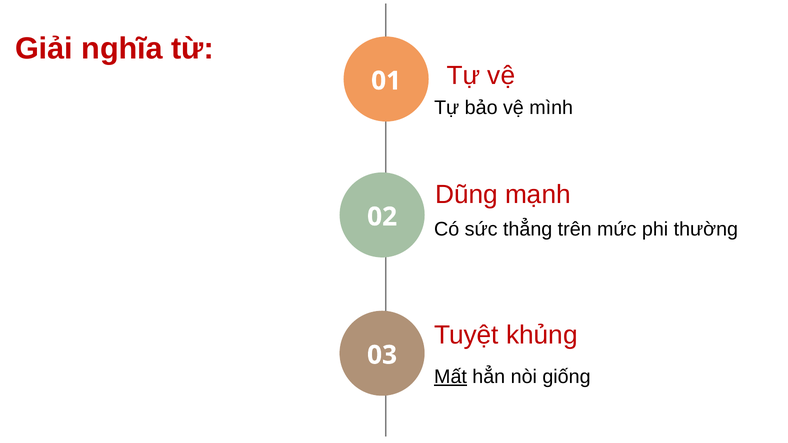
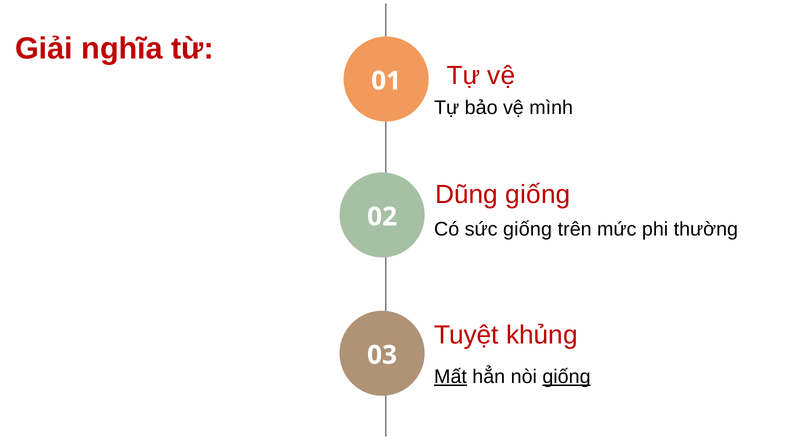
Dũng mạnh: mạnh -> giống
sức thẳng: thẳng -> giống
giống at (566, 377) underline: none -> present
